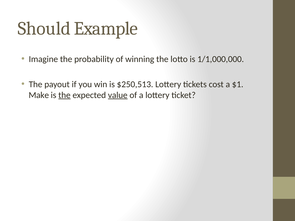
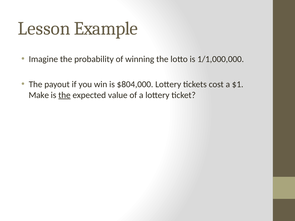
Should: Should -> Lesson
$250,513: $250,513 -> $804,000
value underline: present -> none
